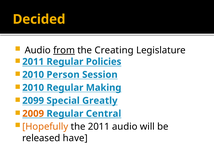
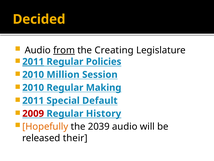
2011 at (33, 61) underline: none -> present
Person: Person -> Million
2099 at (33, 100): 2099 -> 2011
Greatly: Greatly -> Default
2009 colour: orange -> red
Central: Central -> History
the 2011: 2011 -> 2039
have: have -> their
